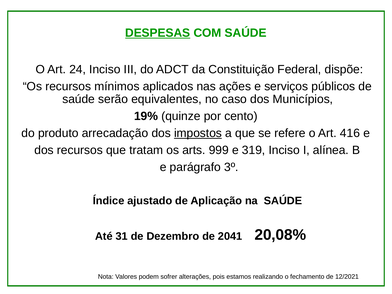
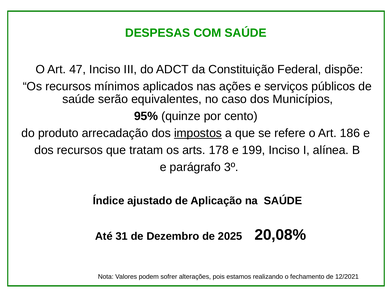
DESPESAS underline: present -> none
24: 24 -> 47
19%: 19% -> 95%
416: 416 -> 186
999: 999 -> 178
319: 319 -> 199
2041: 2041 -> 2025
